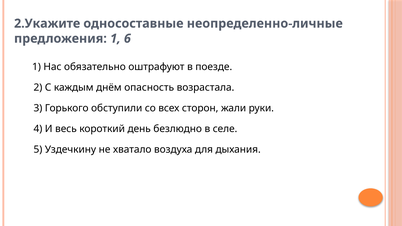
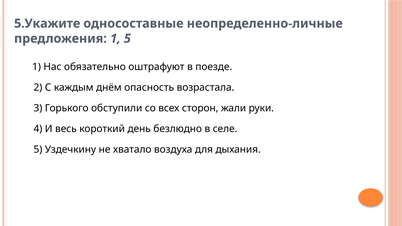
2.Укажите: 2.Укажите -> 5.Укажите
1 6: 6 -> 5
